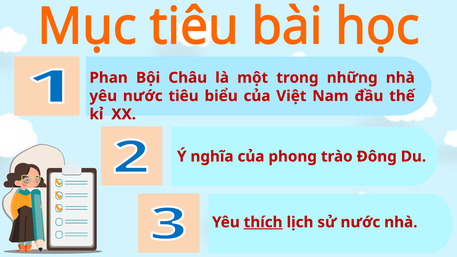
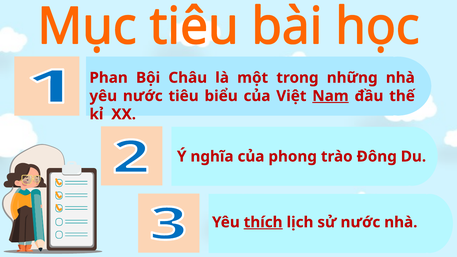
Nam underline: none -> present
